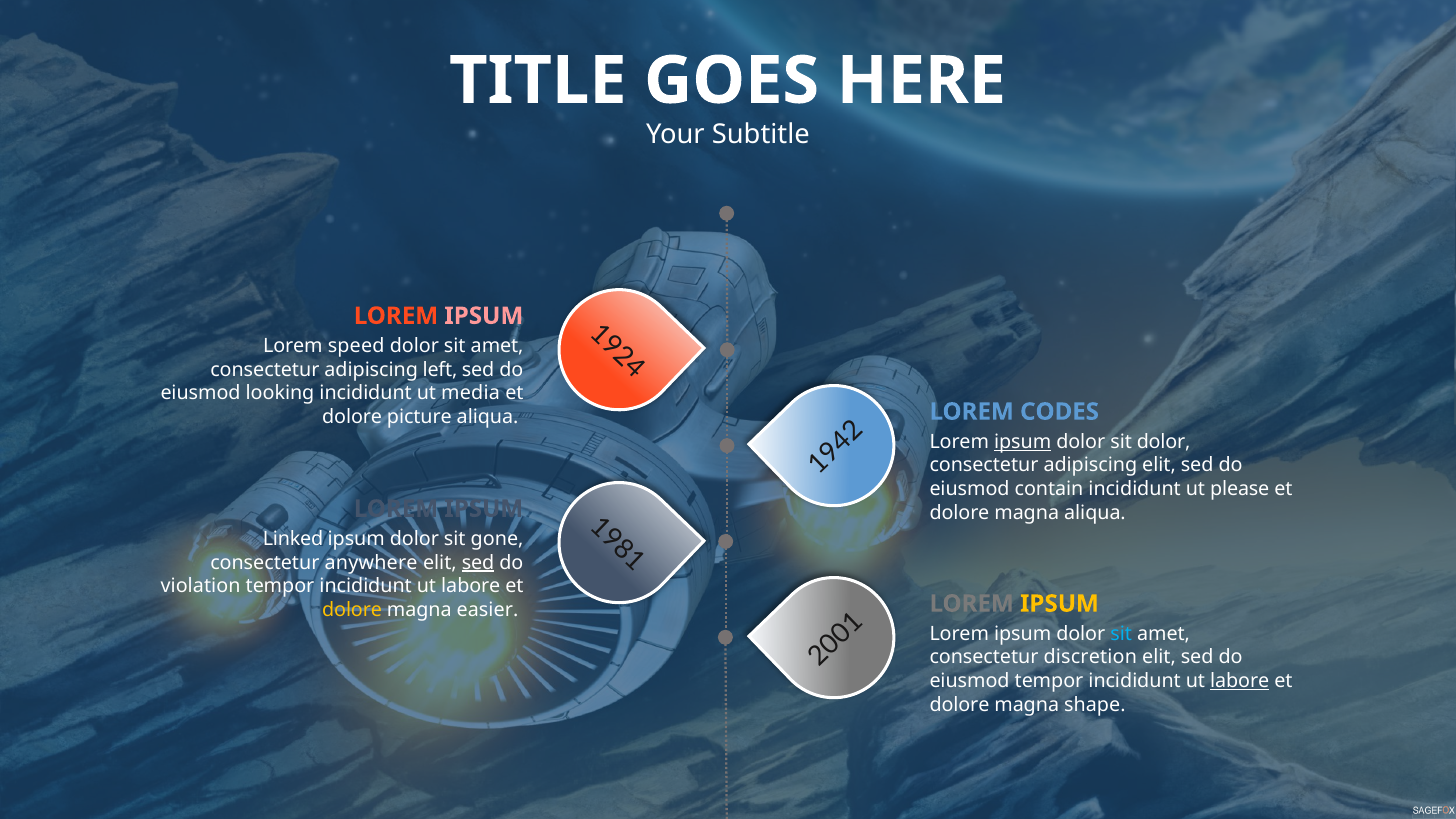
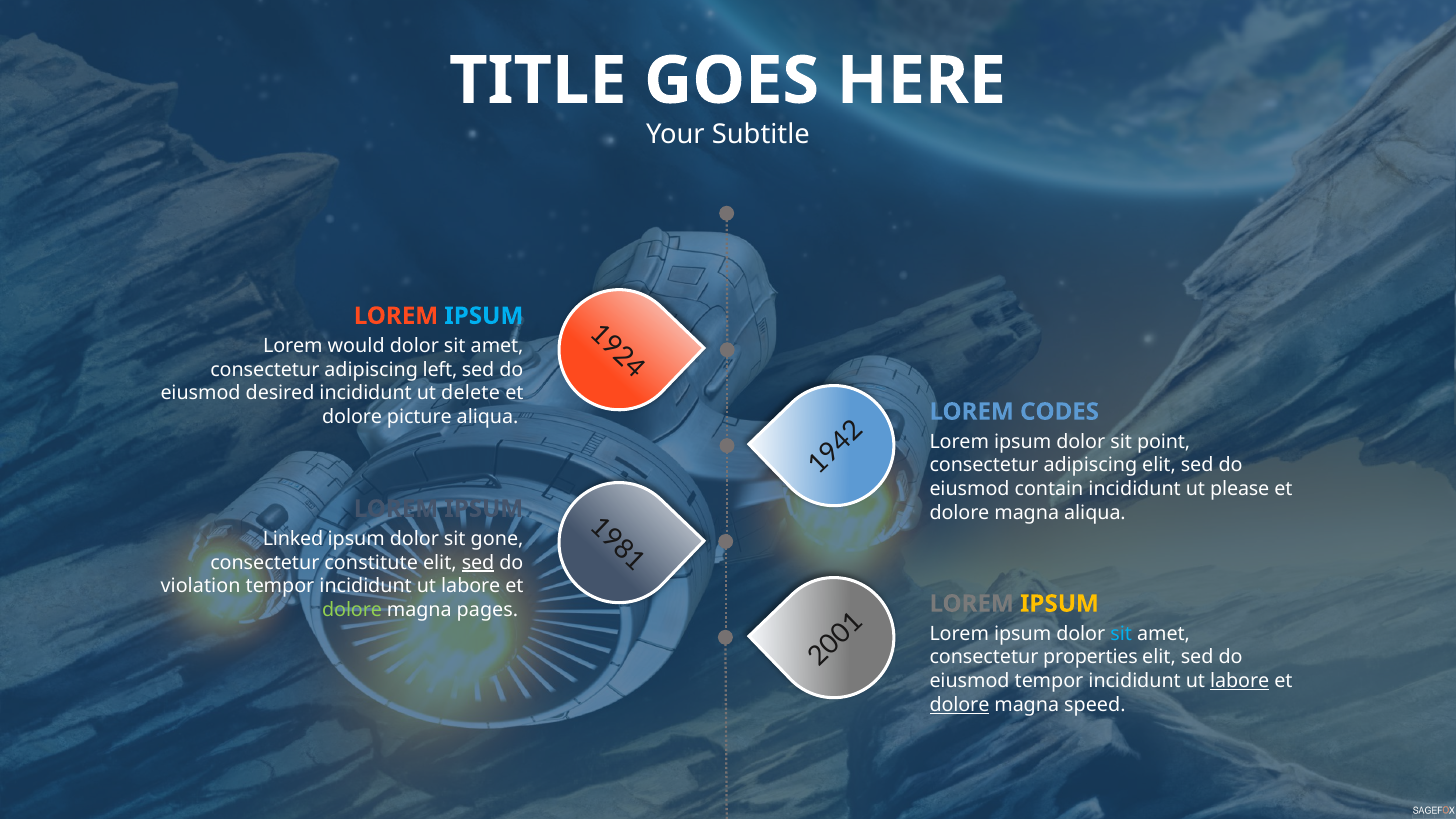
IPSUM at (484, 316) colour: pink -> light blue
speed: speed -> would
looking: looking -> desired
media: media -> delete
ipsum at (1023, 442) underline: present -> none
sit dolor: dolor -> point
anywhere: anywhere -> constitute
dolore at (352, 610) colour: yellow -> light green
easier: easier -> pages
discretion: discretion -> properties
dolore at (959, 705) underline: none -> present
shape: shape -> speed
